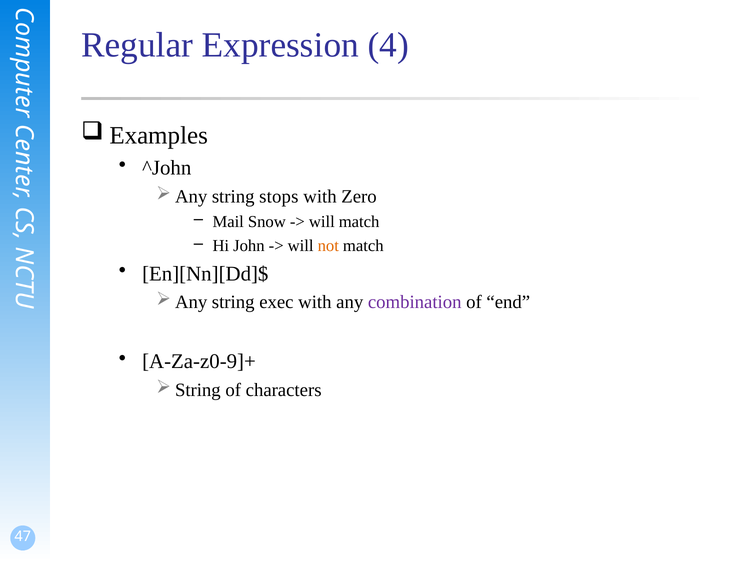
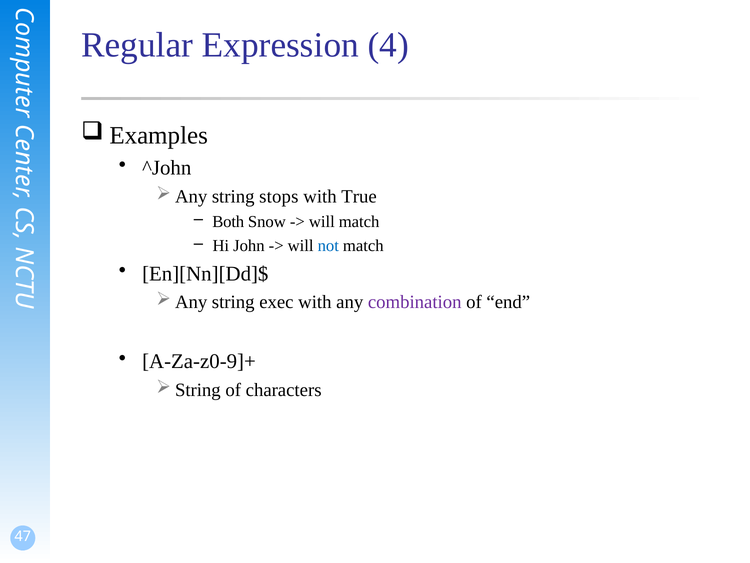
Zero: Zero -> True
Mail: Mail -> Both
not colour: orange -> blue
